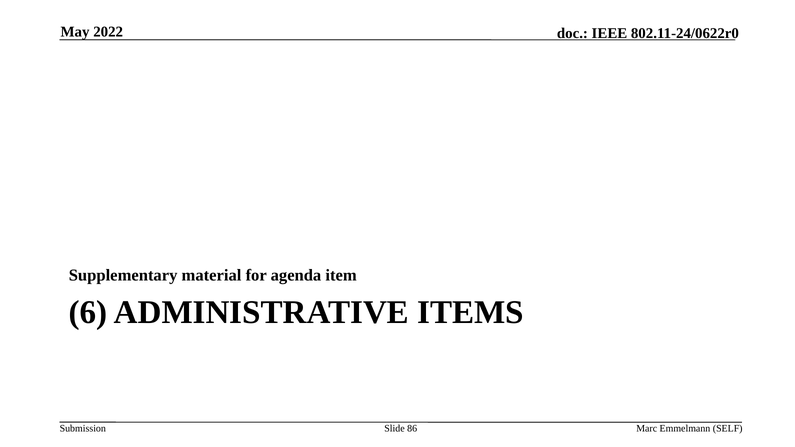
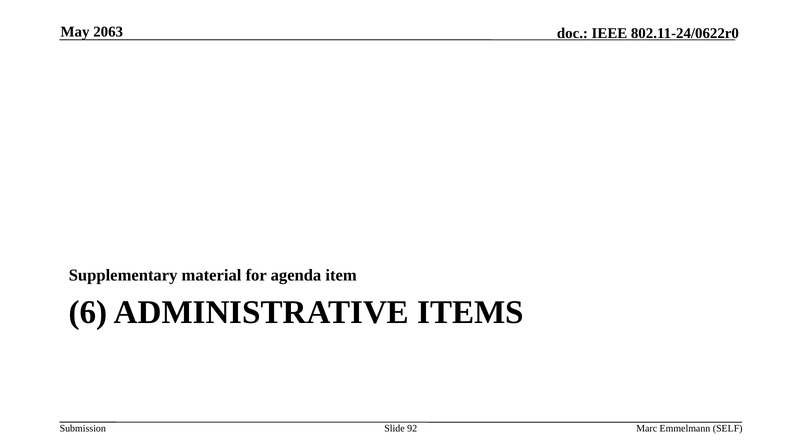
2022: 2022 -> 2063
86: 86 -> 92
